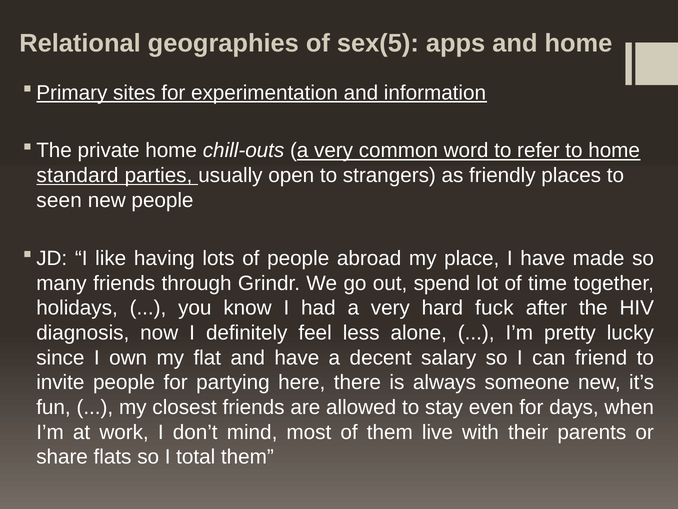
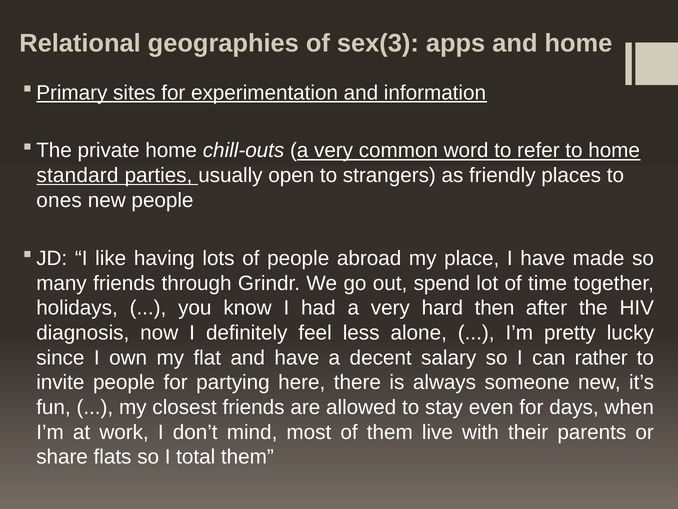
sex(5: sex(5 -> sex(3
seen: seen -> ones
fuck: fuck -> then
friend: friend -> rather
